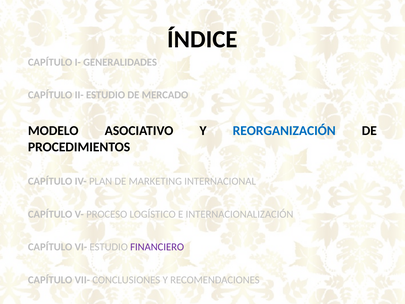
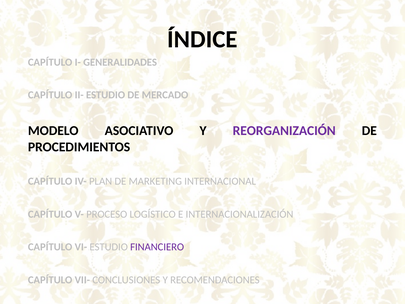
REORGANIZACIÓN colour: blue -> purple
